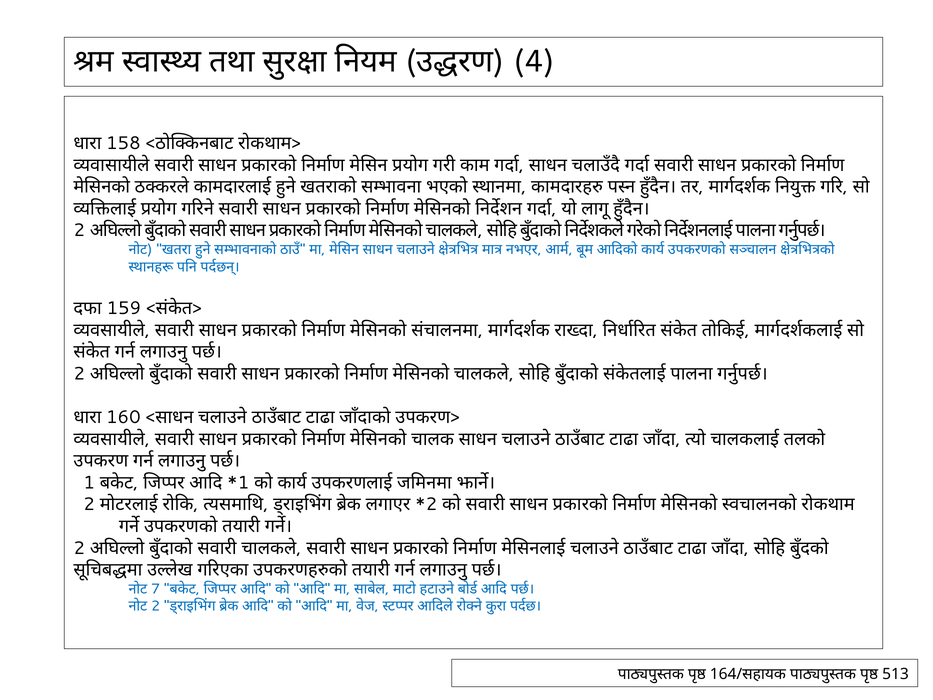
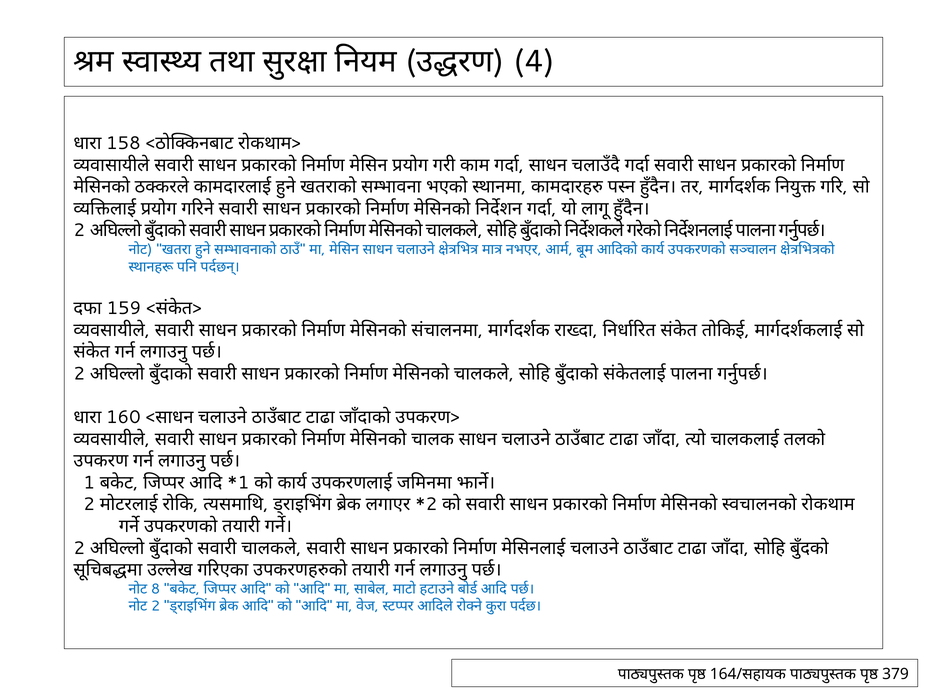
7: 7 -> 8
513: 513 -> 379
